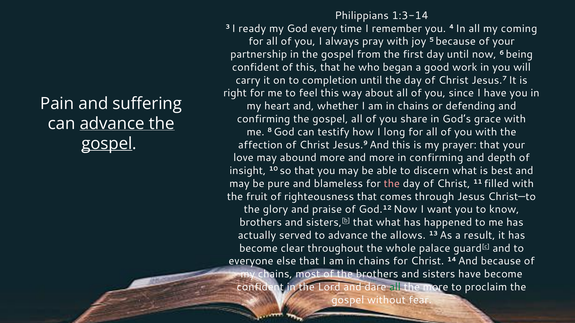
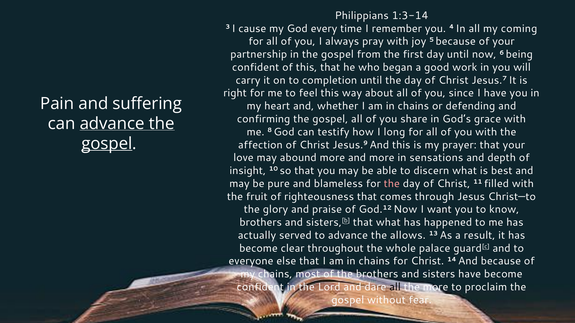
ready: ready -> cause
in confirming: confirming -> sensations
all at (395, 287) colour: green -> black
